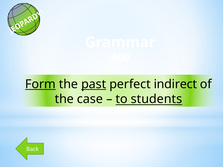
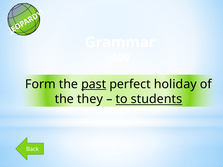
Form underline: present -> none
indirect: indirect -> holiday
case: case -> they
